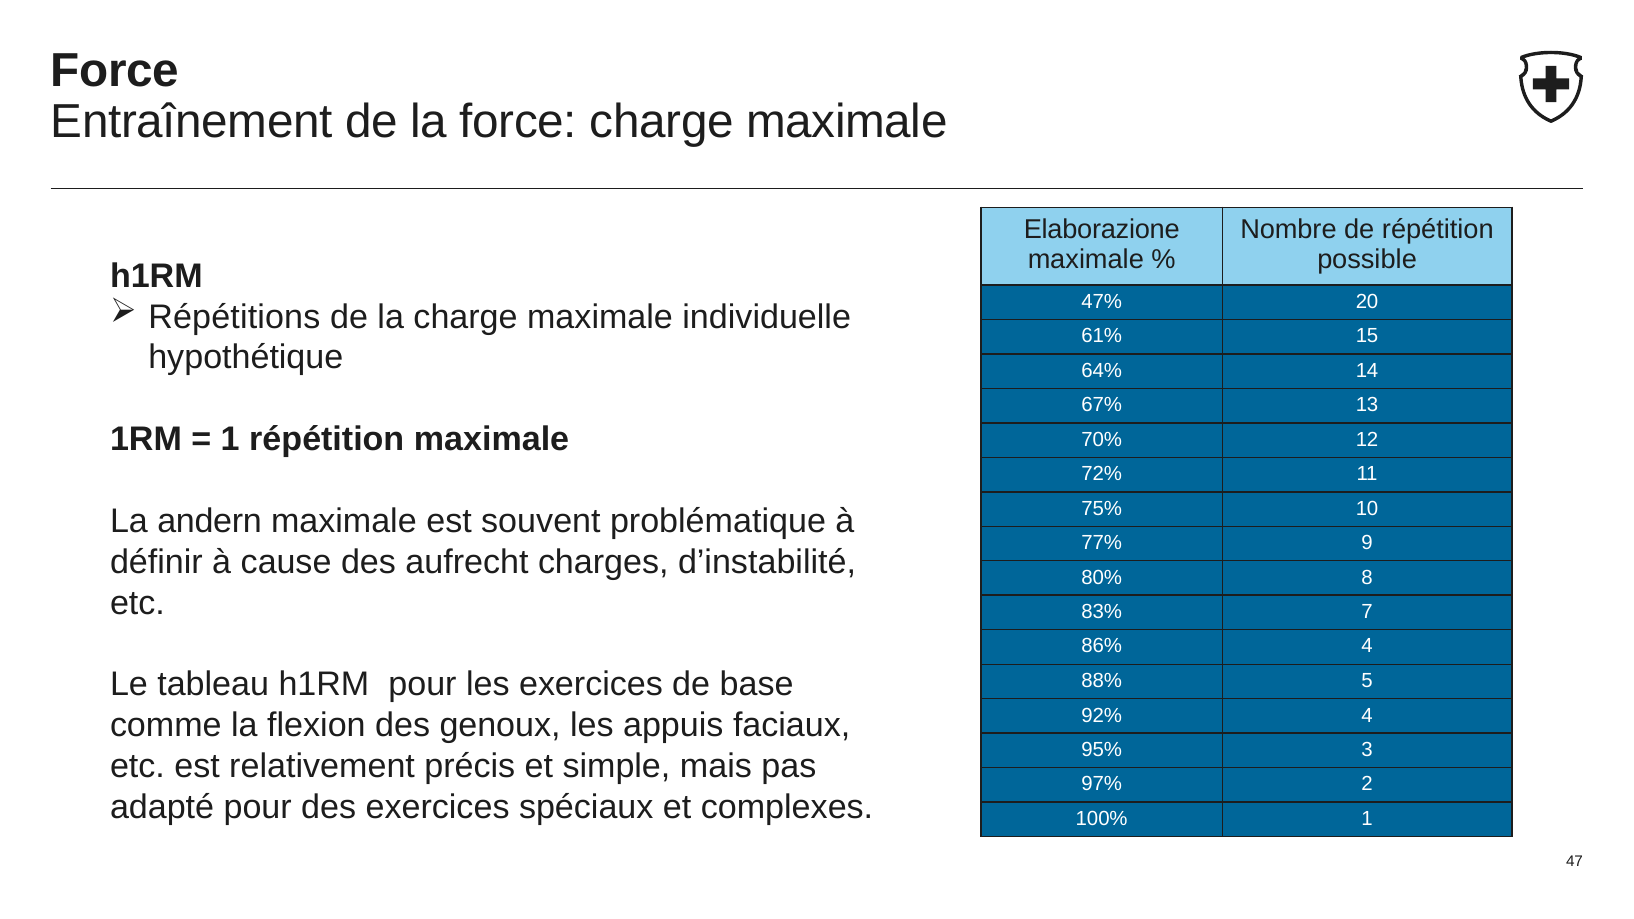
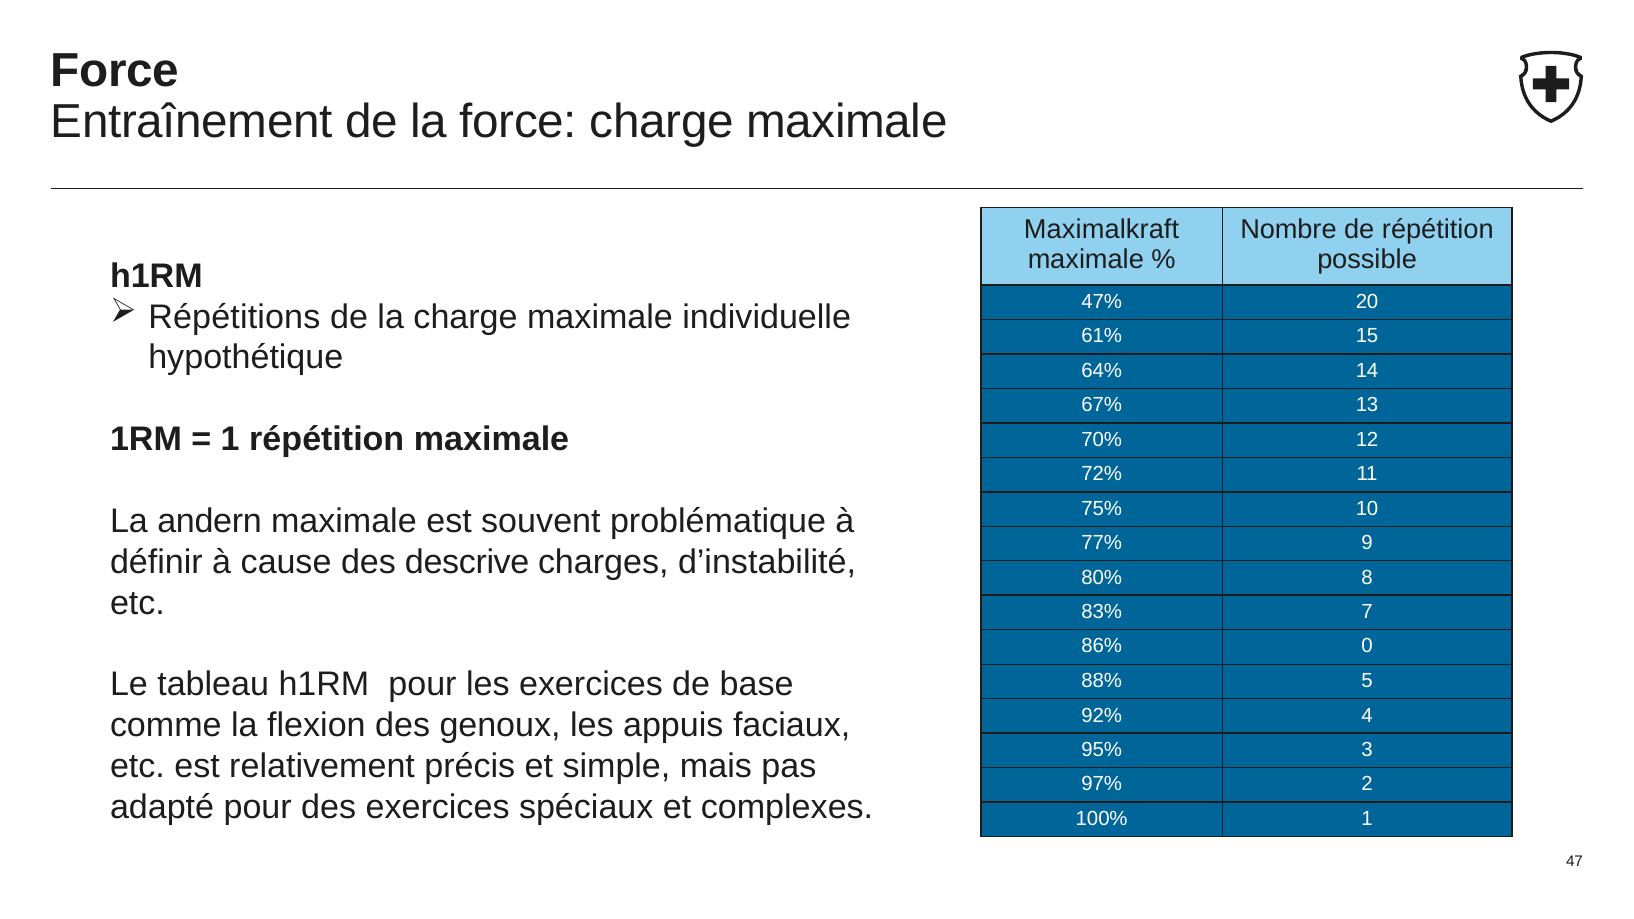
Elaborazione: Elaborazione -> Maximalkraft
aufrecht: aufrecht -> descrive
86% 4: 4 -> 0
